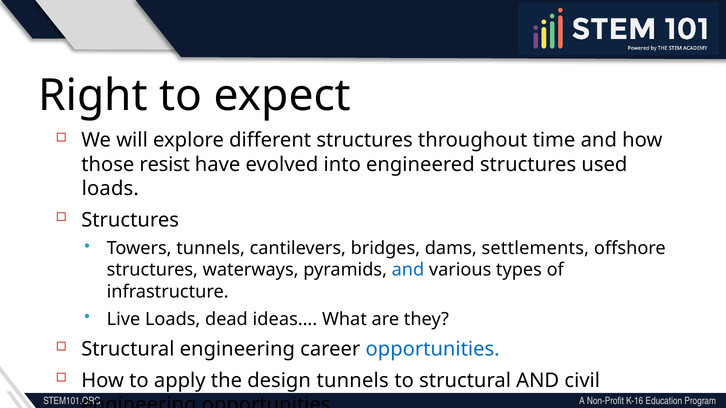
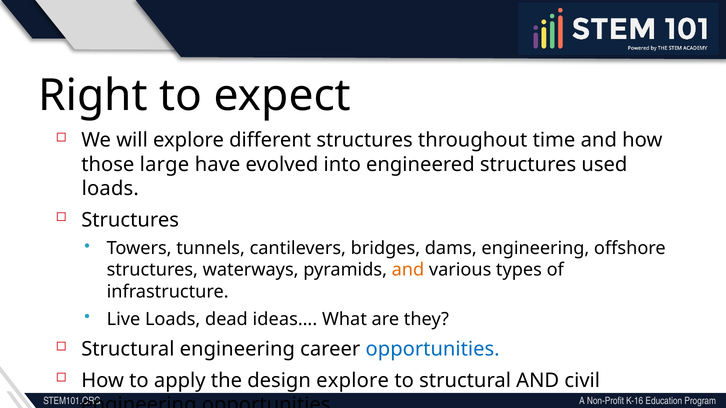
resist: resist -> large
dams settlements: settlements -> engineering
and at (408, 270) colour: blue -> orange
design tunnels: tunnels -> explore
